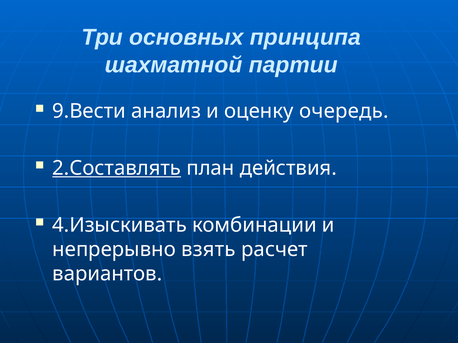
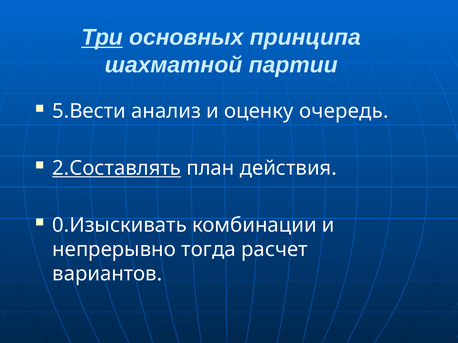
Три underline: none -> present
9.Вести: 9.Вести -> 5.Вести
4.Изыскивать: 4.Изыскивать -> 0.Изыскивать
взять: взять -> тогда
